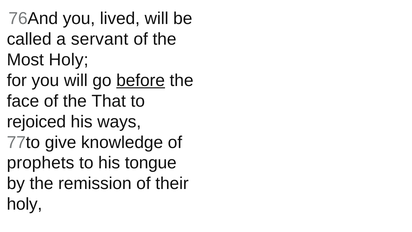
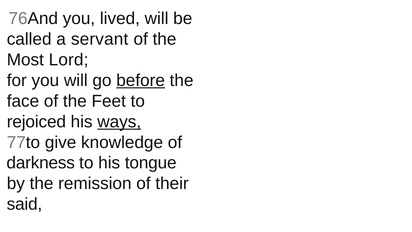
Most Holy: Holy -> Lord
That: That -> Feet
ways underline: none -> present
prophets: prophets -> darkness
holy at (24, 204): holy -> said
